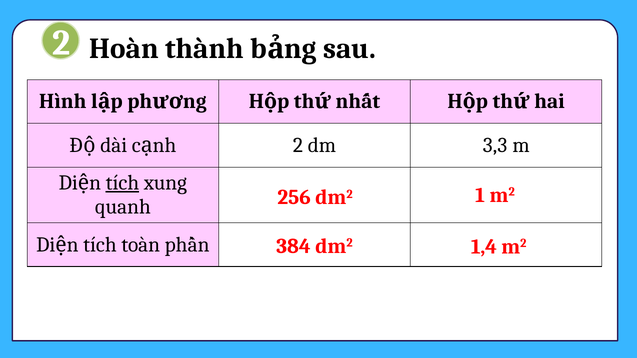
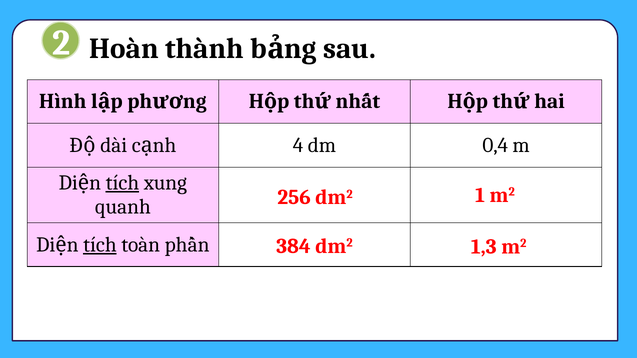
2 at (298, 145): 2 -> 4
3,3: 3,3 -> 0,4
tích at (100, 245) underline: none -> present
1,4: 1,4 -> 1,3
